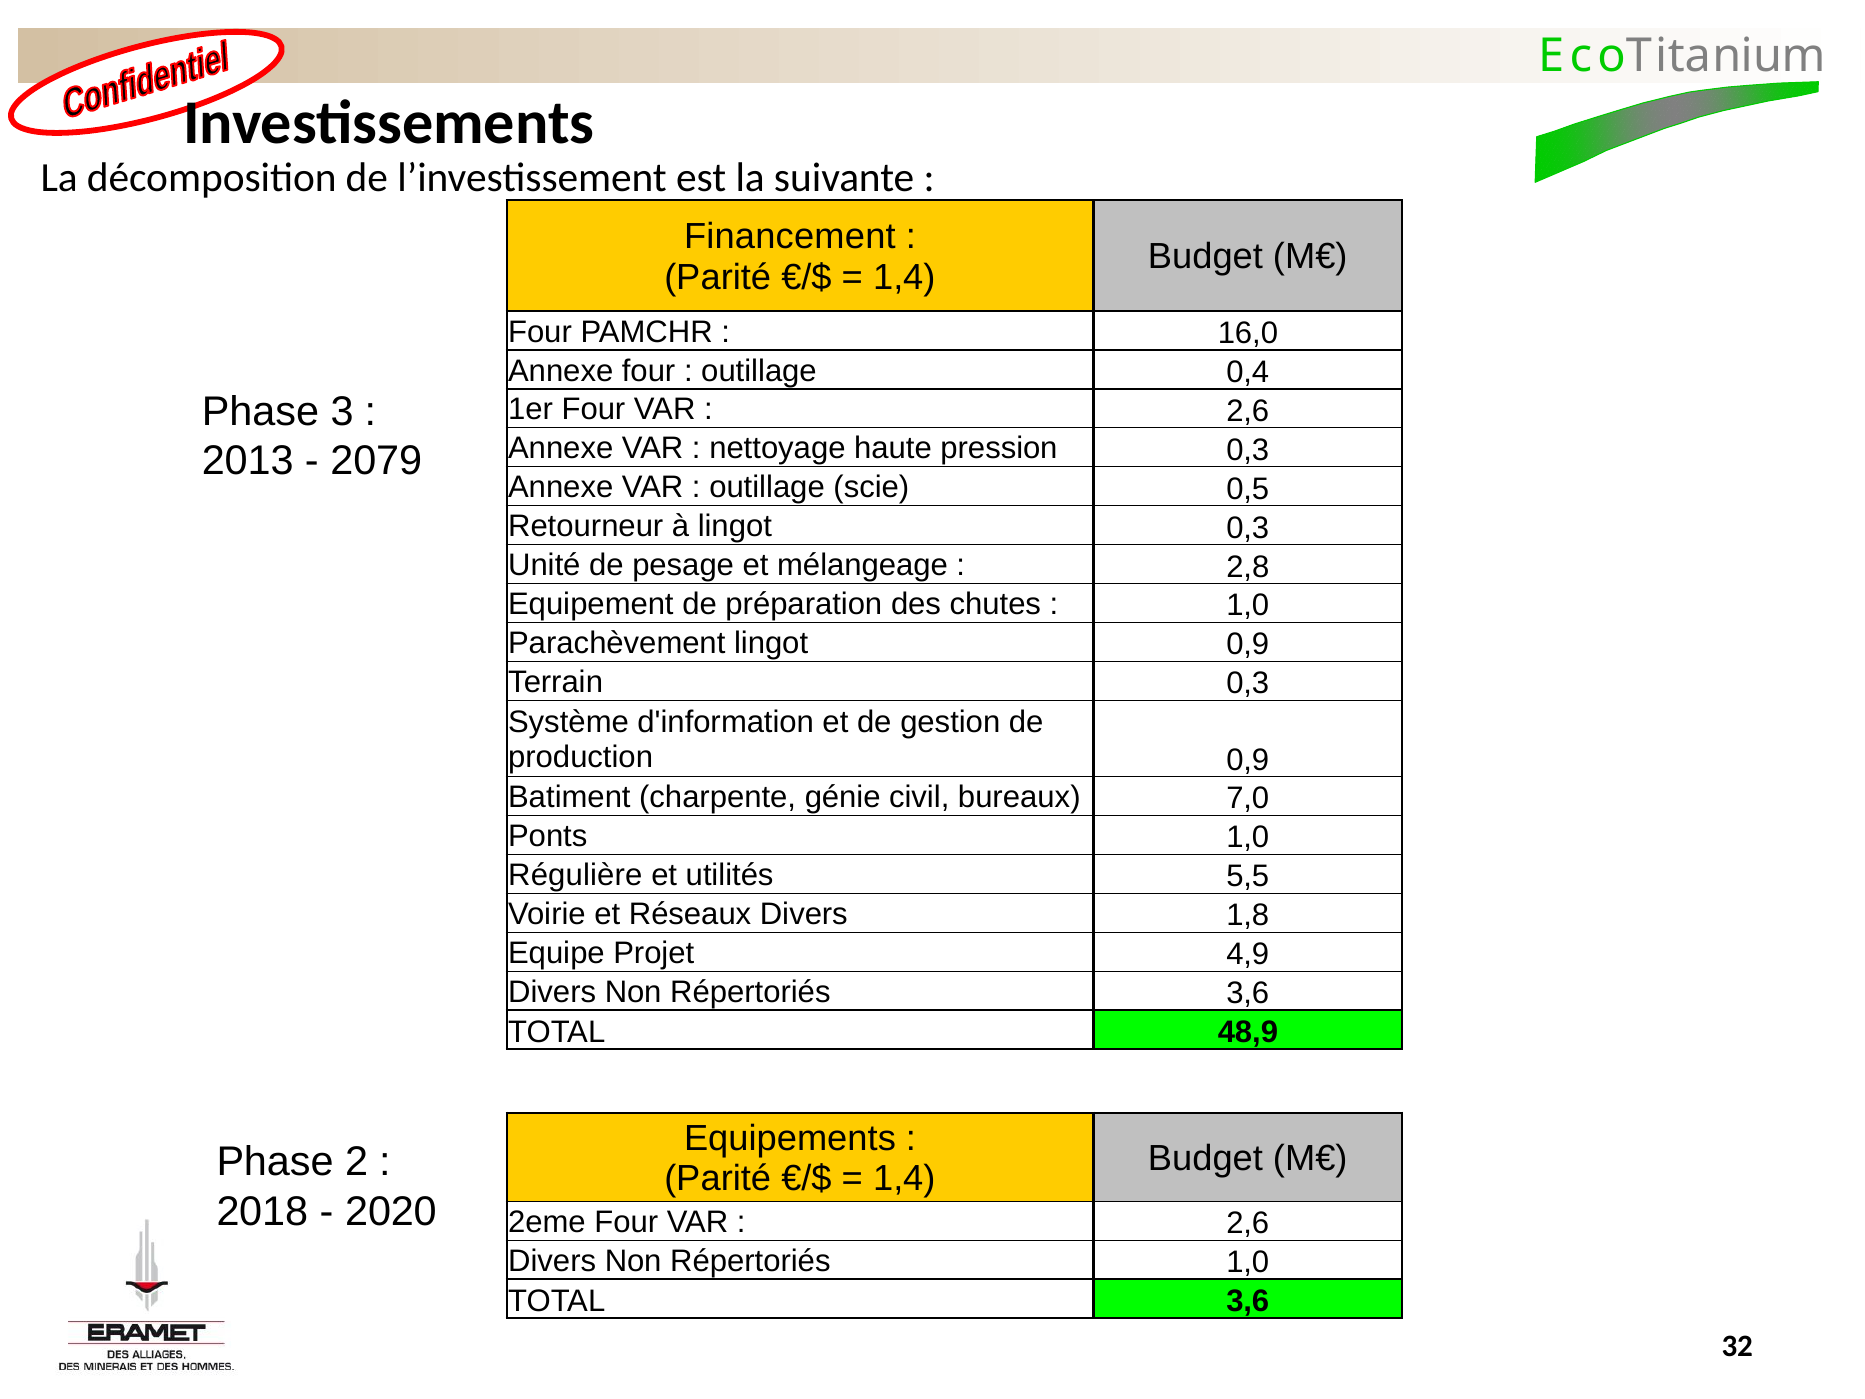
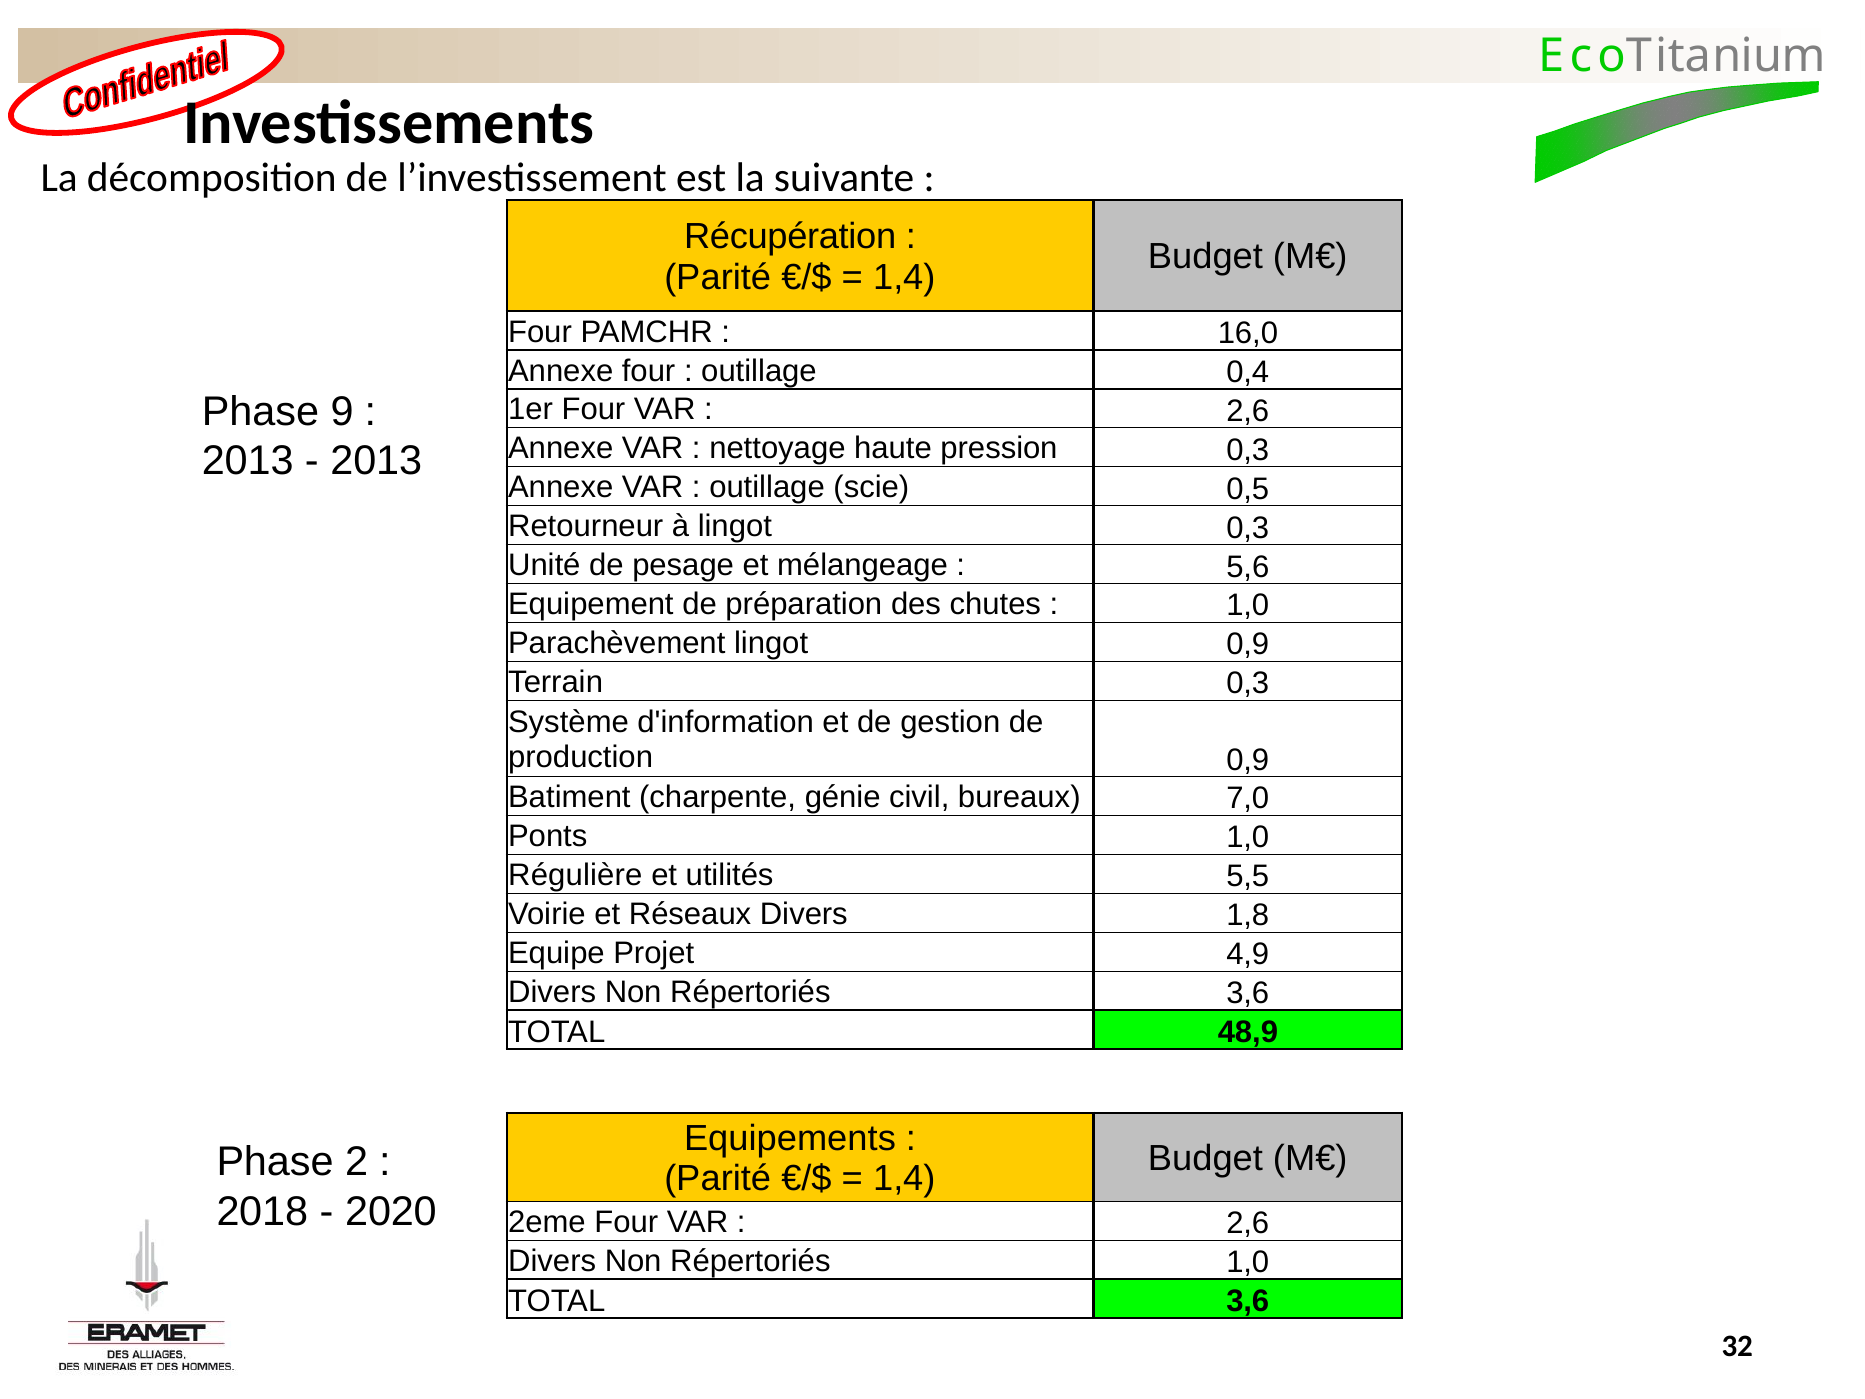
Financement: Financement -> Récupération
3: 3 -> 9
2079 at (376, 461): 2079 -> 2013
2,8: 2,8 -> 5,6
